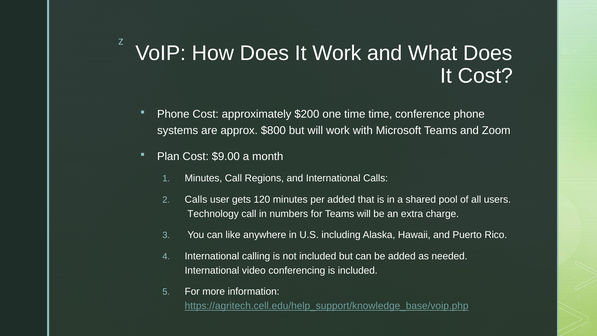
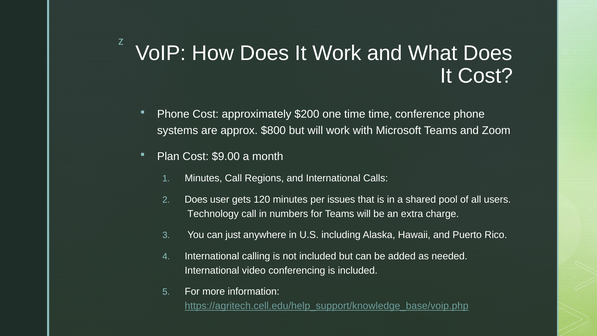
Calls at (196, 199): Calls -> Does
per added: added -> issues
like: like -> just
